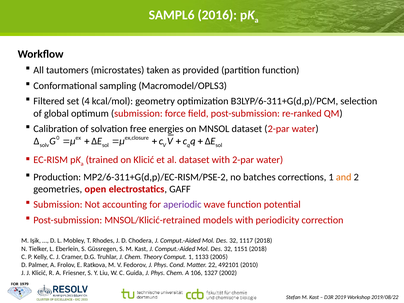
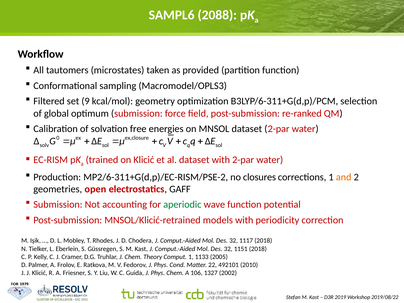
2016: 2016 -> 2088
4: 4 -> 9
batches: batches -> closures
aperiodic colour: purple -> green
